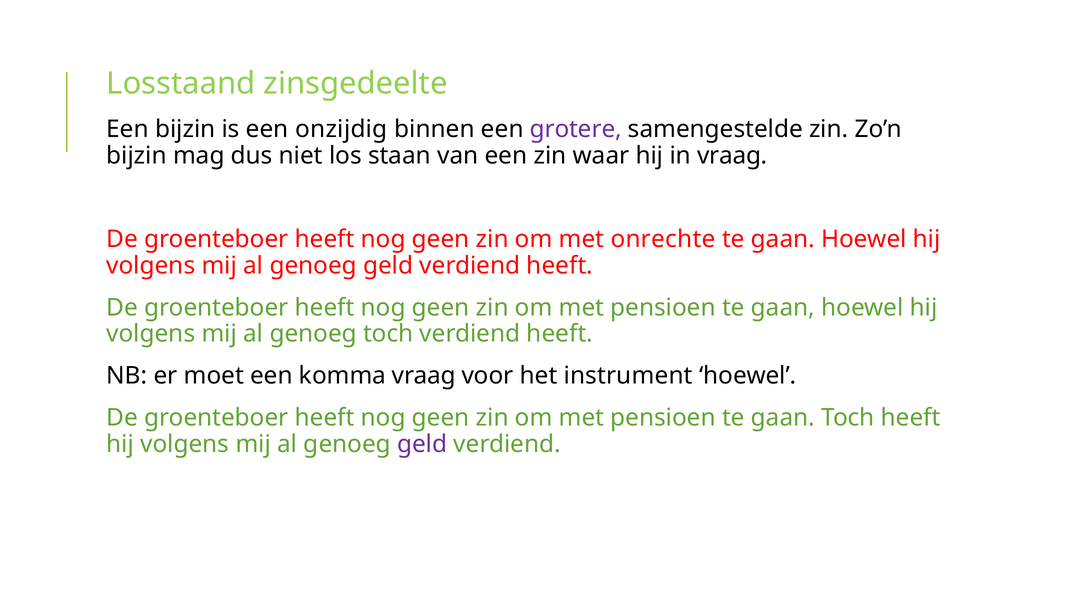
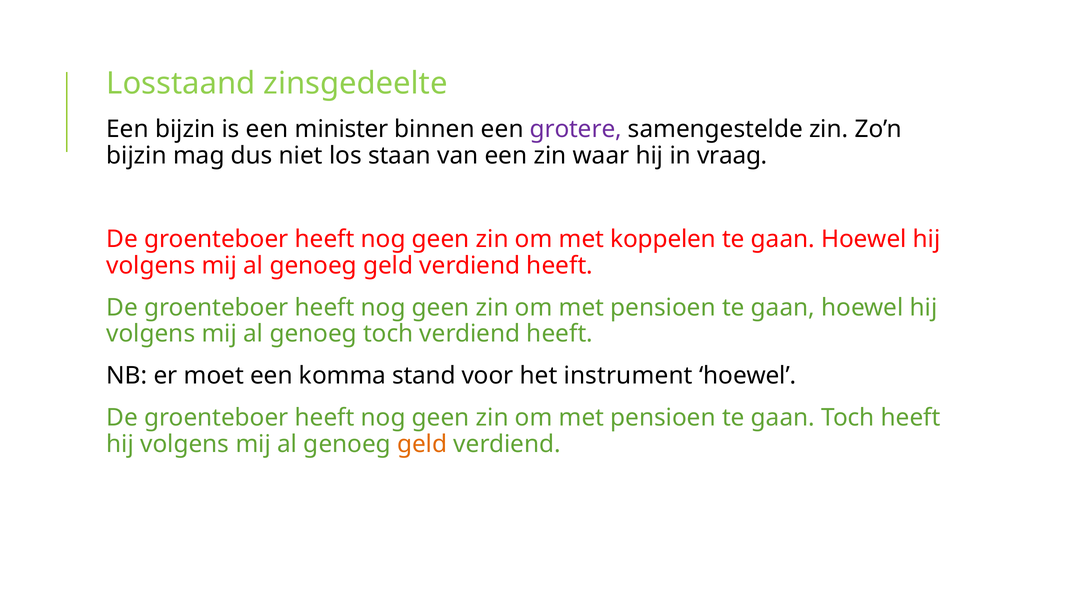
onzijdig: onzijdig -> minister
onrechte: onrechte -> koppelen
komma vraag: vraag -> stand
geld at (422, 444) colour: purple -> orange
